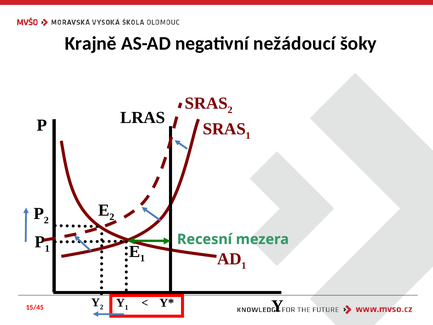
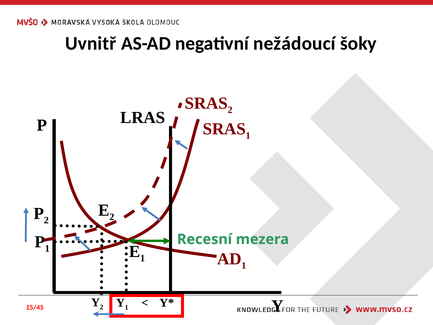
Krajně: Krajně -> Uvnitř
